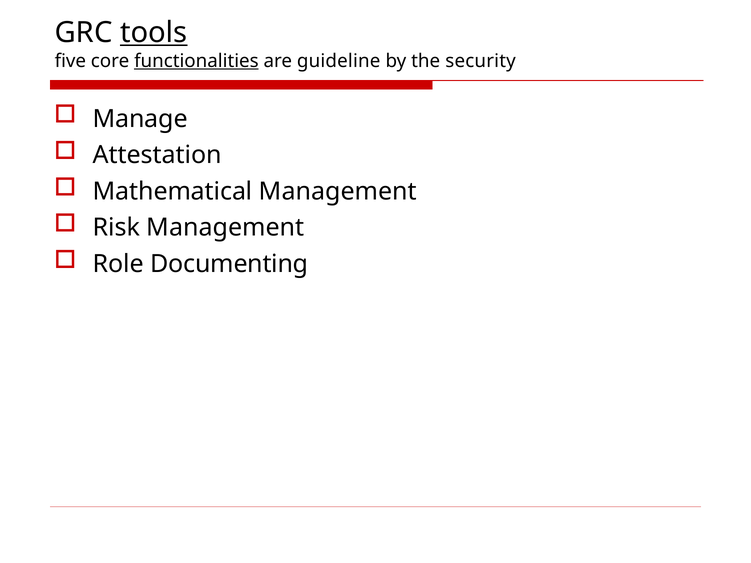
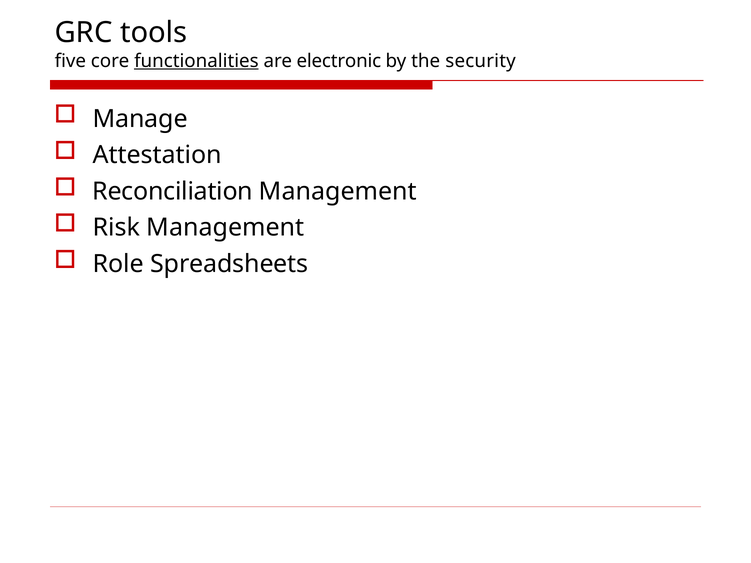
tools underline: present -> none
guideline: guideline -> electronic
Mathematical: Mathematical -> Reconciliation
Documenting: Documenting -> Spreadsheets
